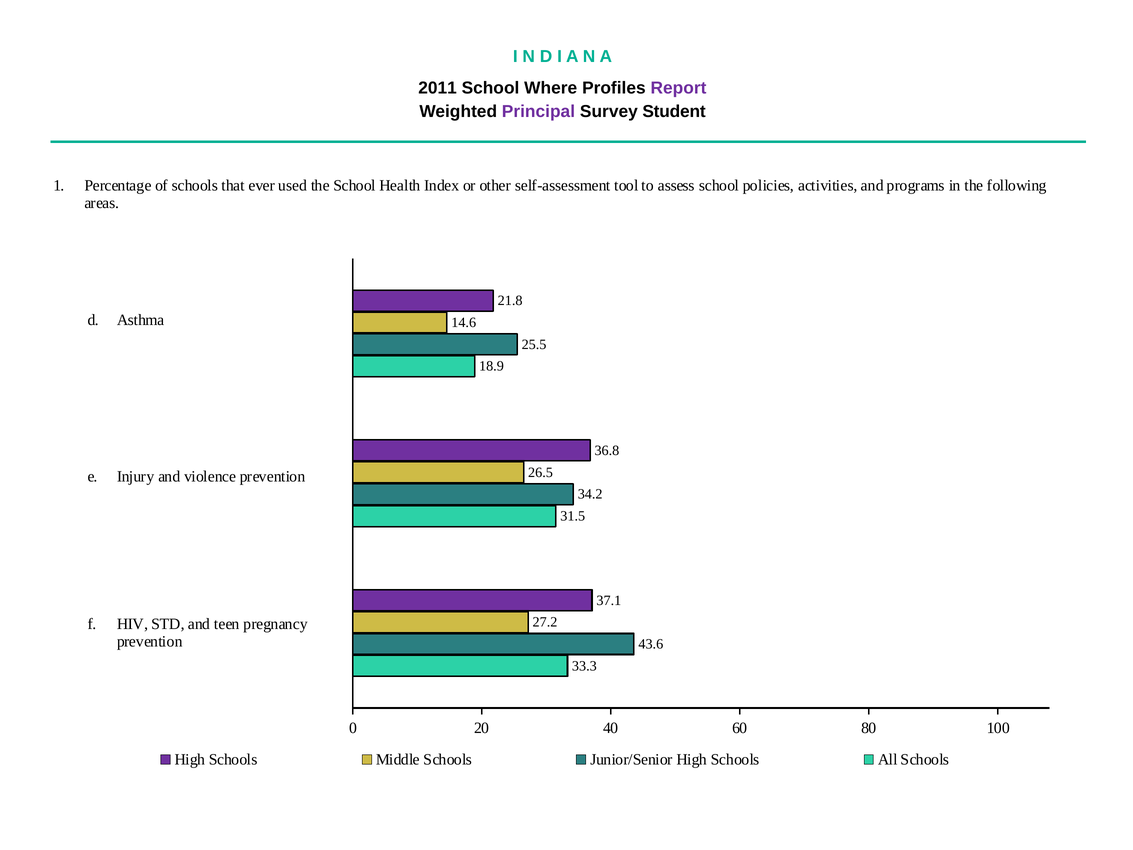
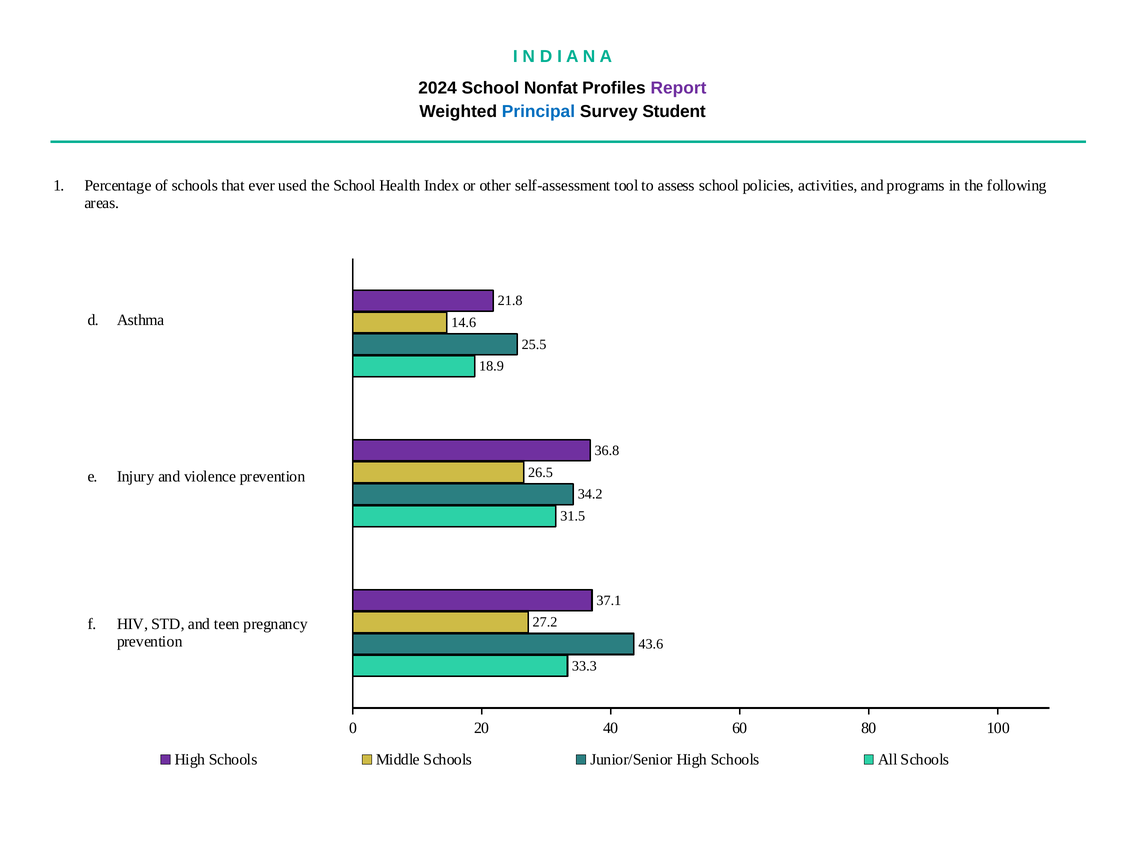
2011: 2011 -> 2024
Where: Where -> Nonfat
Principal colour: purple -> blue
